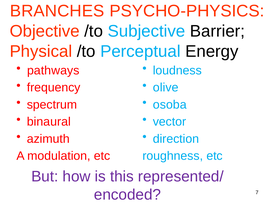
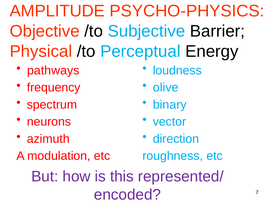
BRANCHES: BRANCHES -> AMPLITUDE
osoba: osoba -> binary
binaural: binaural -> neurons
